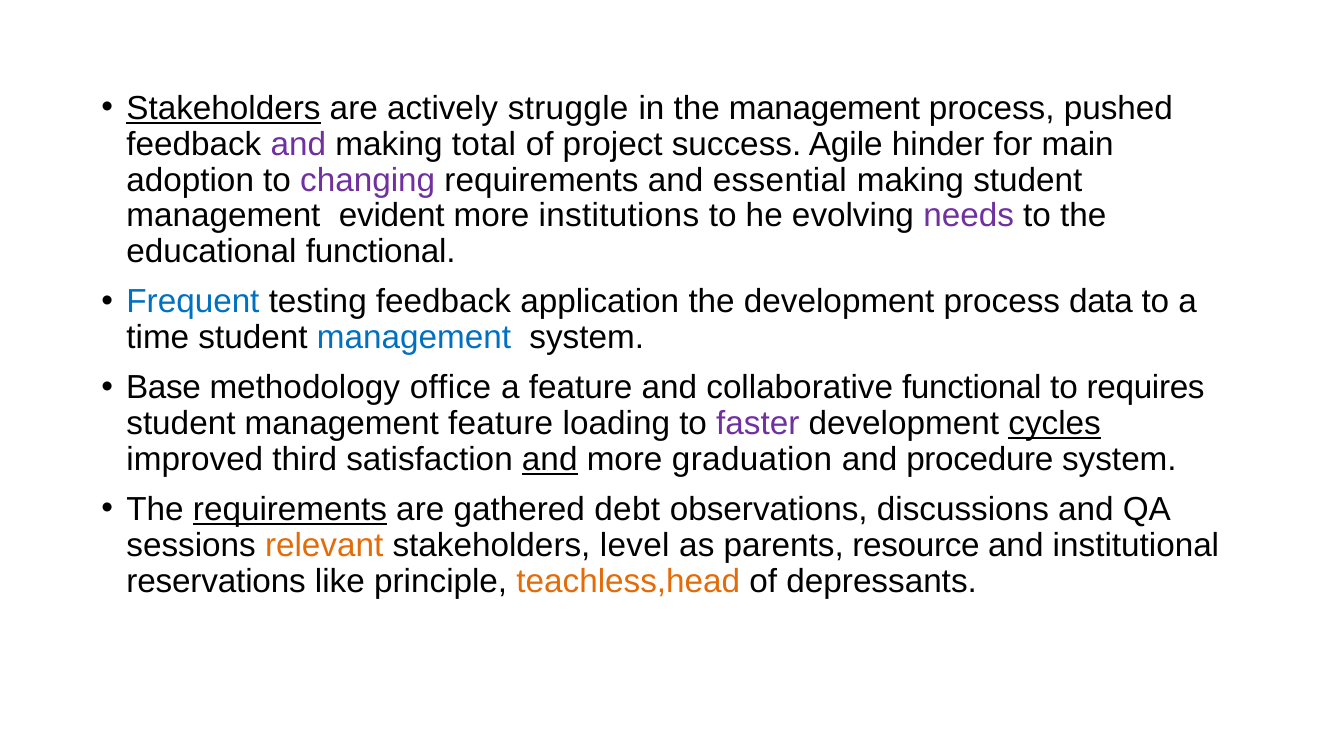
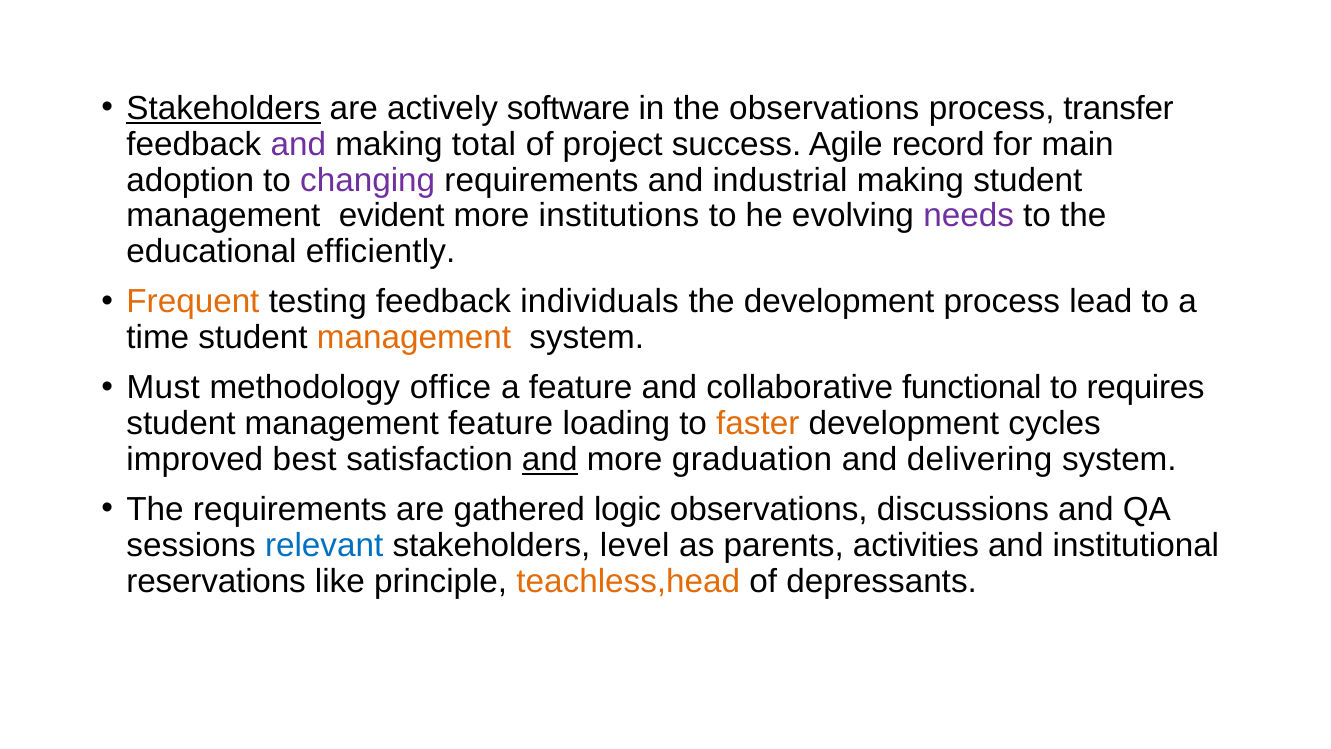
struggle: struggle -> software
the management: management -> observations
pushed: pushed -> transfer
hinder: hinder -> record
essential: essential -> industrial
educational functional: functional -> efficiently
Frequent colour: blue -> orange
application: application -> individuals
data: data -> lead
management at (414, 338) colour: blue -> orange
Base: Base -> Must
faster colour: purple -> orange
cycles underline: present -> none
third: third -> best
procedure: procedure -> delivering
requirements at (290, 509) underline: present -> none
debt: debt -> logic
relevant colour: orange -> blue
resource: resource -> activities
